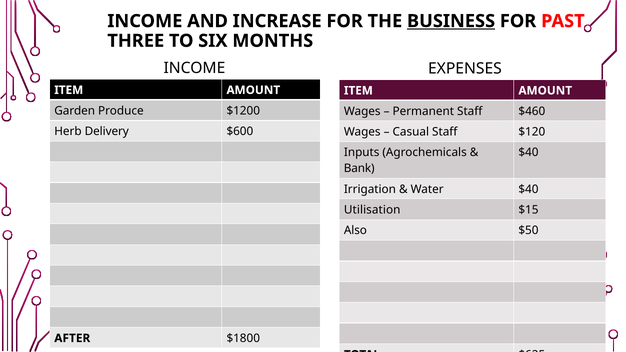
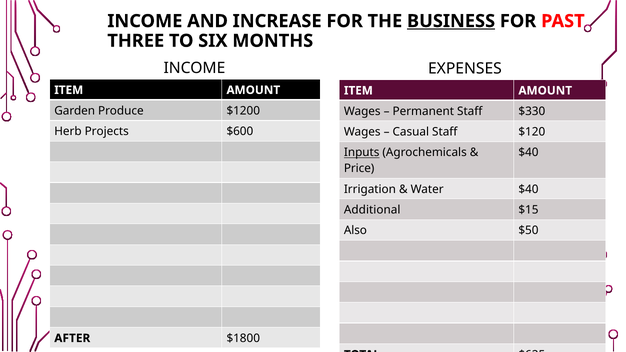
$460: $460 -> $330
Delivery: Delivery -> Projects
Inputs underline: none -> present
Bank: Bank -> Price
Utilisation: Utilisation -> Additional
